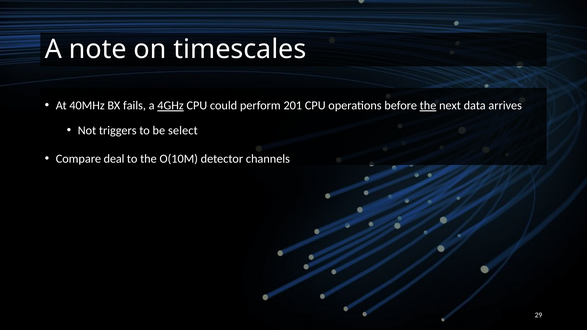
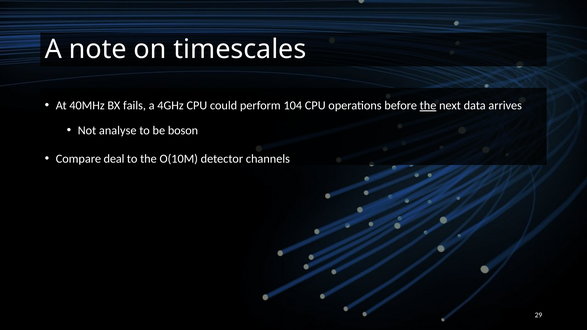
4GHz underline: present -> none
201: 201 -> 104
triggers: triggers -> analyse
select: select -> boson
